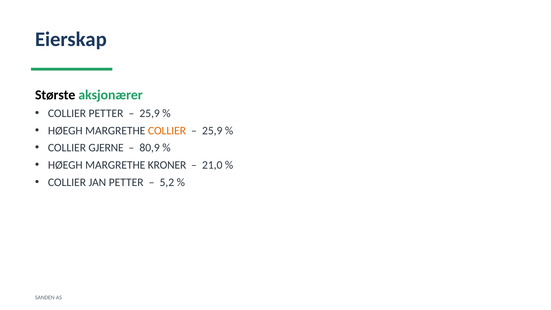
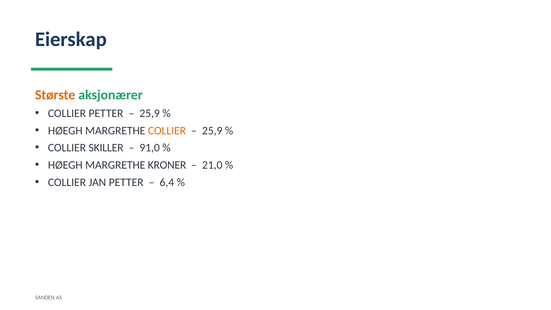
Største colour: black -> orange
GJERNE: GJERNE -> SKILLER
80,9: 80,9 -> 91,0
5,2: 5,2 -> 6,4
